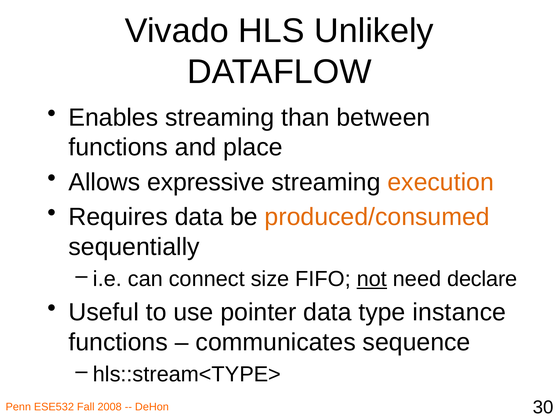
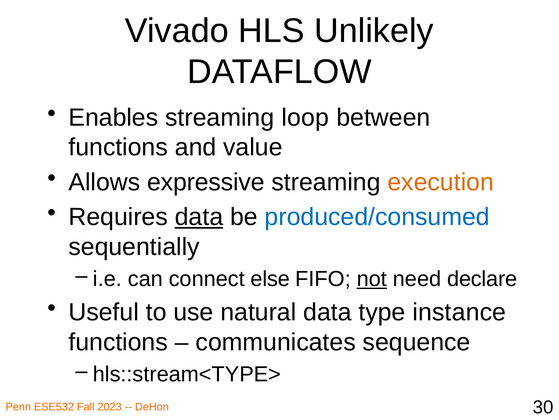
than: than -> loop
place: place -> value
data at (199, 217) underline: none -> present
produced/consumed colour: orange -> blue
size: size -> else
pointer: pointer -> natural
2008: 2008 -> 2023
